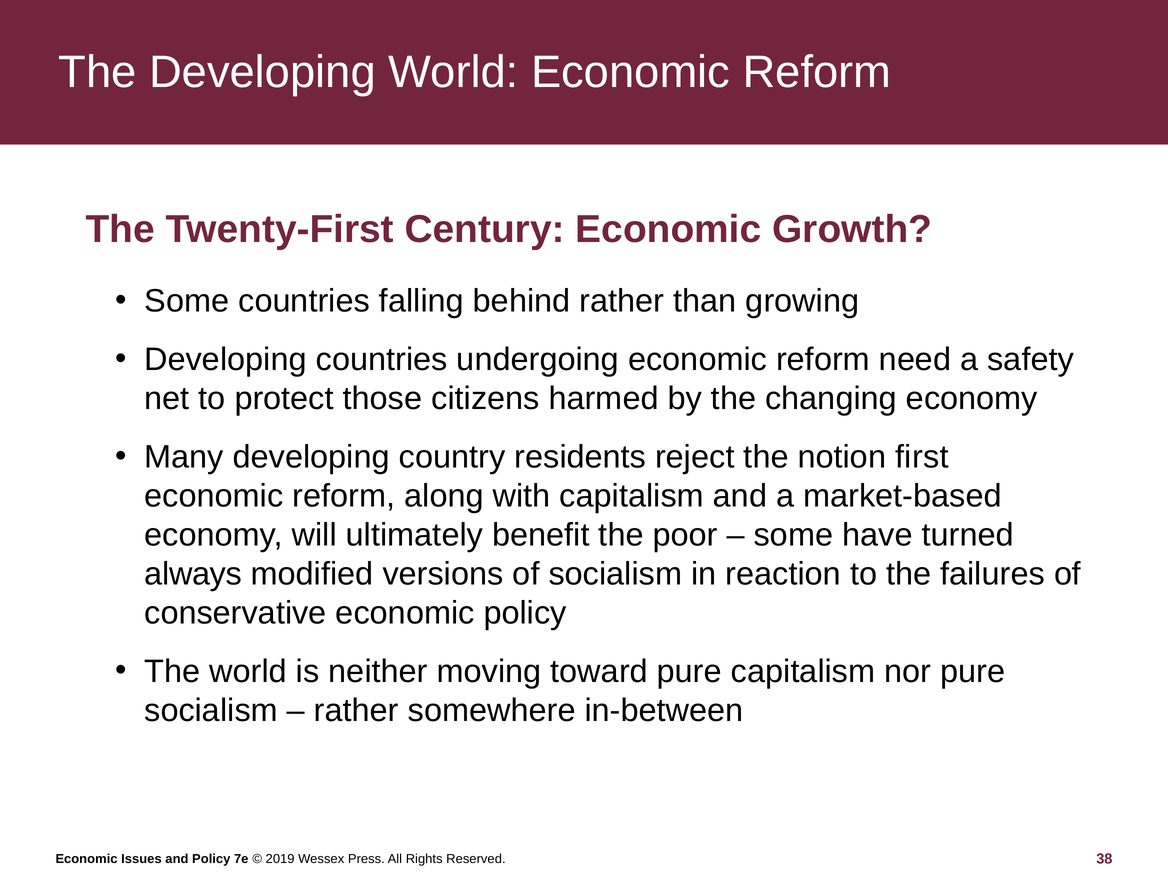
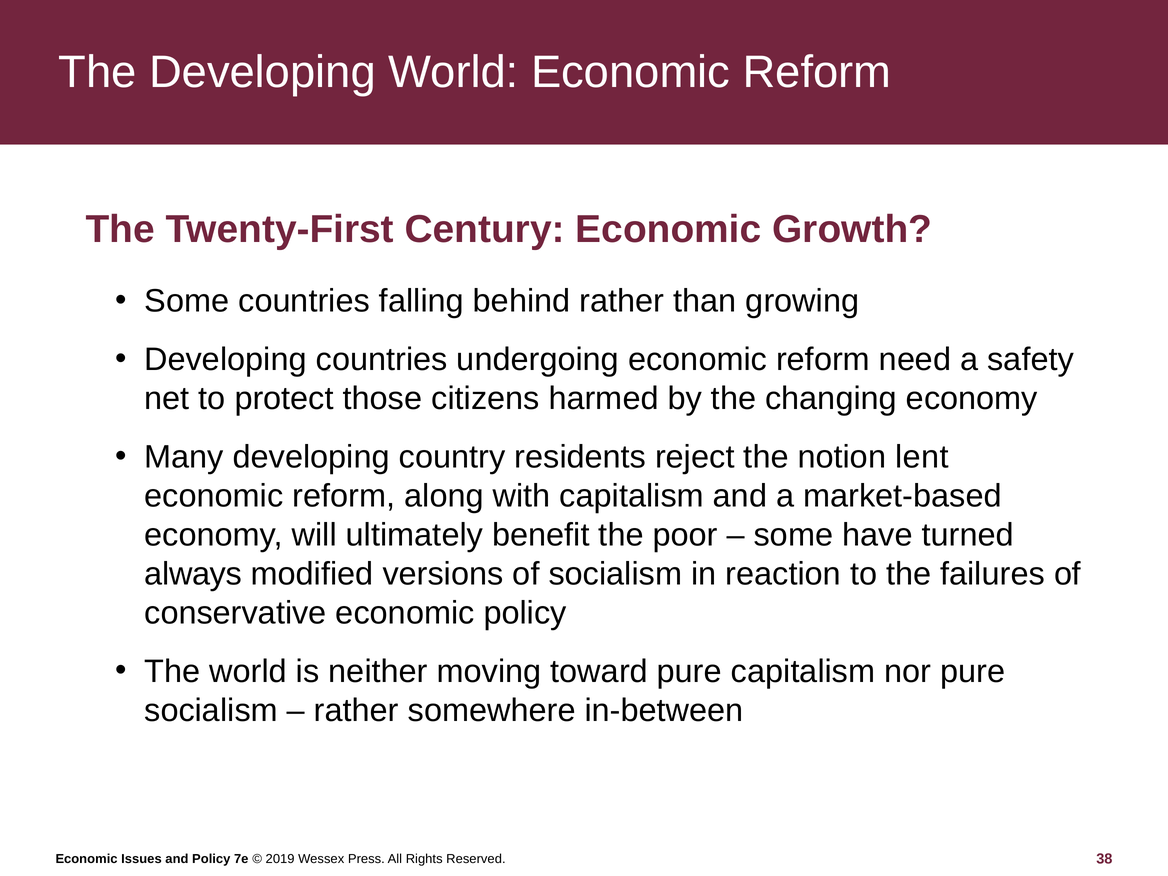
first: first -> lent
